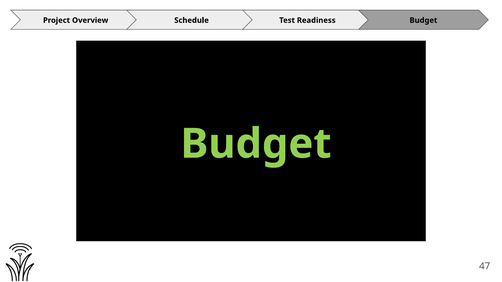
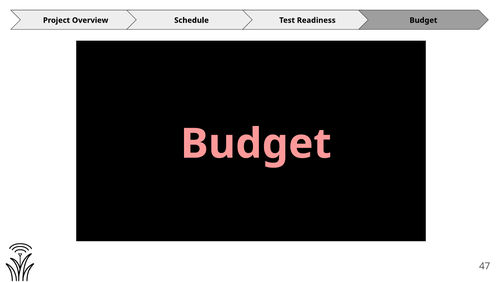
Budget at (256, 144) colour: light green -> pink
